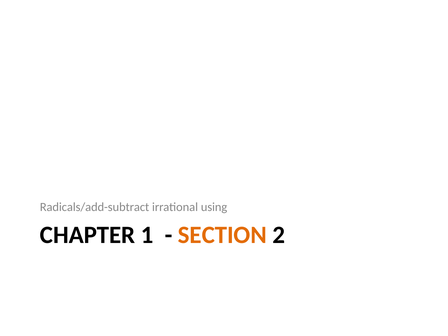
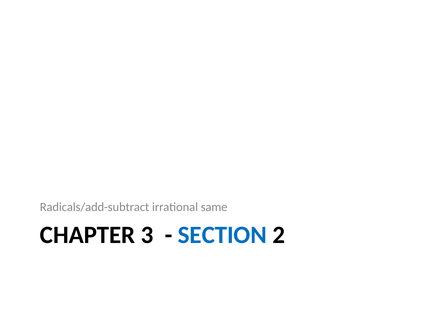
using: using -> same
1: 1 -> 3
SECTION colour: orange -> blue
